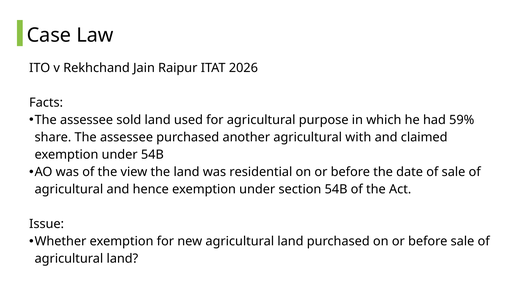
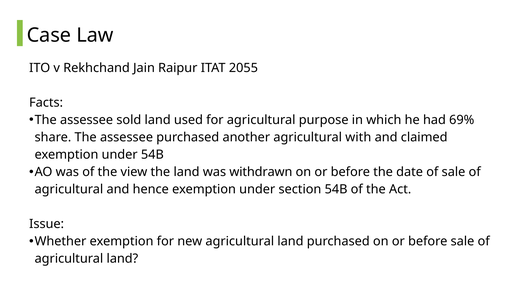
2026: 2026 -> 2055
59%: 59% -> 69%
residential: residential -> withdrawn
